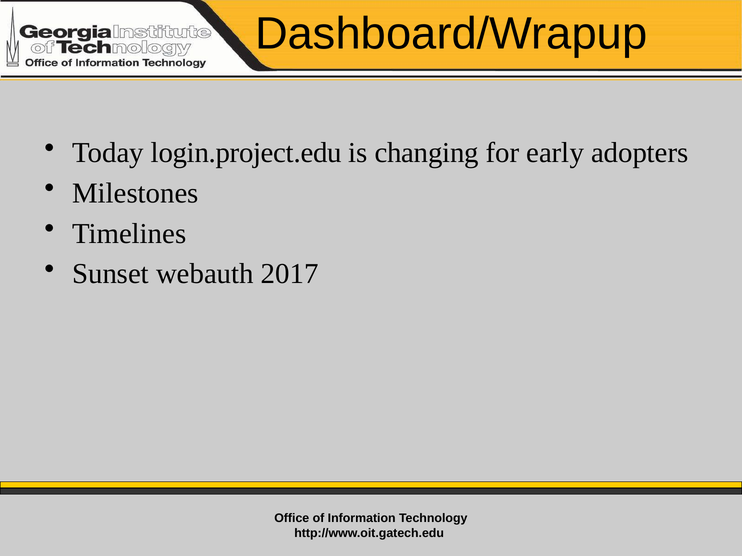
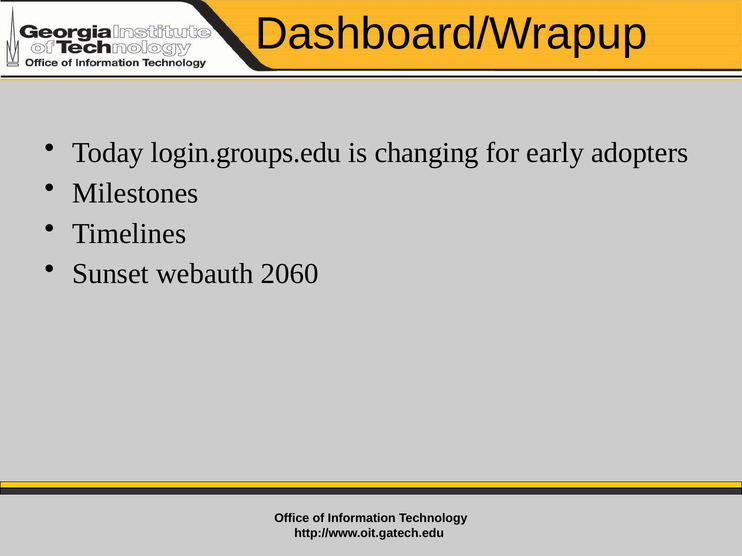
login.project.edu: login.project.edu -> login.groups.edu
2017: 2017 -> 2060
